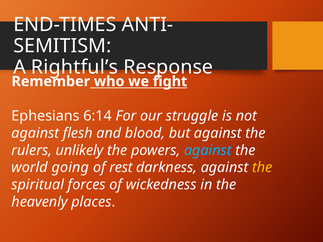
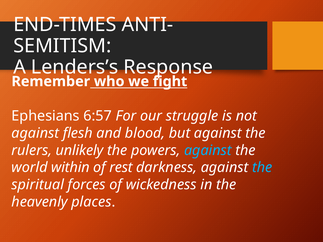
Rightful’s: Rightful’s -> Lenders’s
6:14: 6:14 -> 6:57
going: going -> within
the at (262, 168) colour: yellow -> light blue
